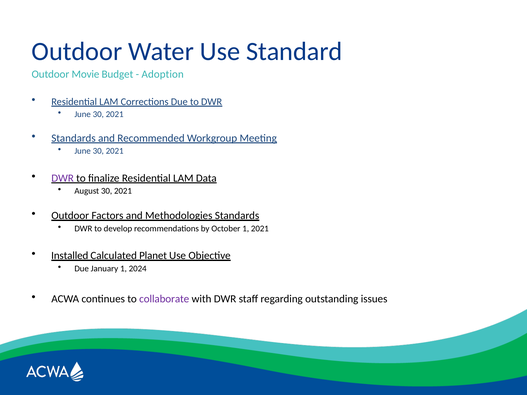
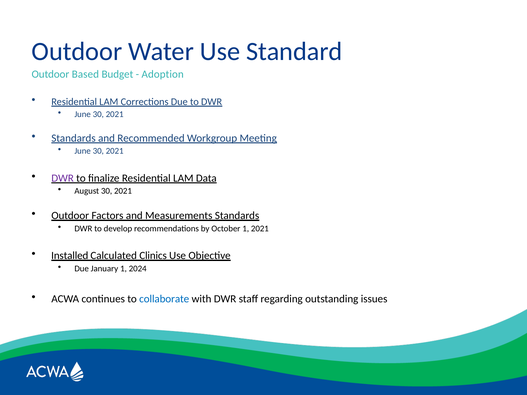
Movie: Movie -> Based
Methodologies: Methodologies -> Measurements
Planet: Planet -> Clinics
collaborate colour: purple -> blue
